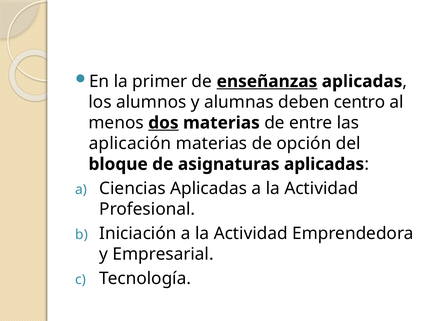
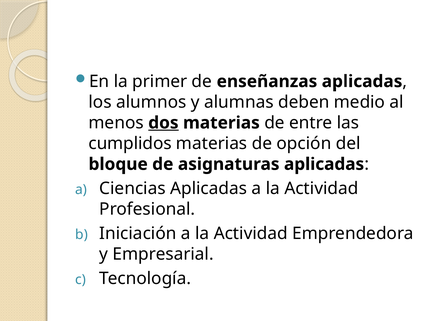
enseñanzas underline: present -> none
centro: centro -> medio
aplicación: aplicación -> cumplidos
